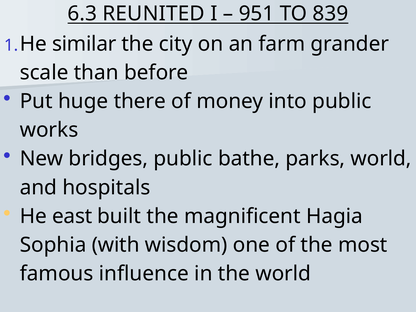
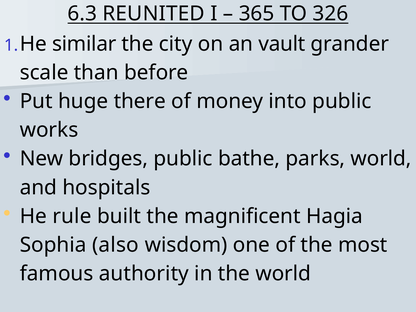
951: 951 -> 365
839: 839 -> 326
farm: farm -> vault
east: east -> rule
with: with -> also
influence: influence -> authority
